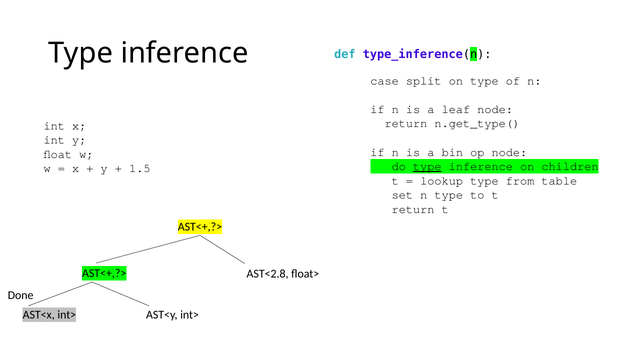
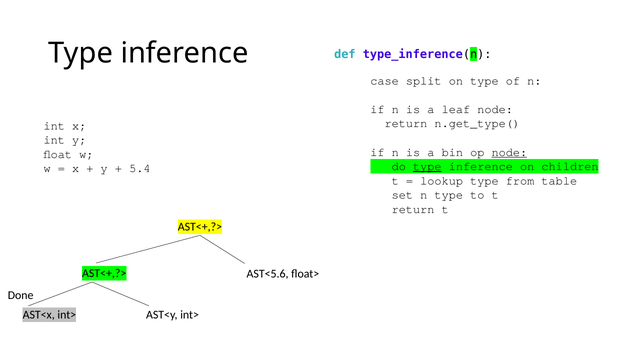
node at (509, 152) underline: none -> present
1.5: 1.5 -> 5.4
AST<2.8: AST<2.8 -> AST<5.6
